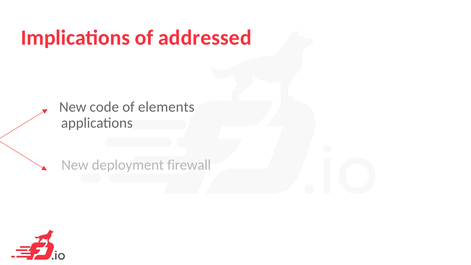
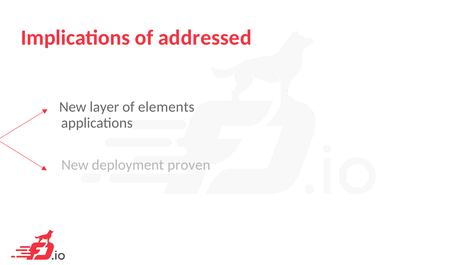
code: code -> layer
firewall: firewall -> proven
